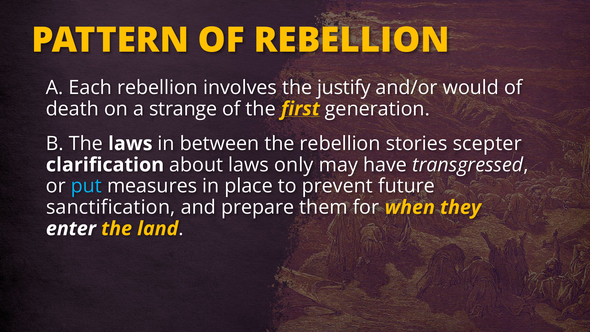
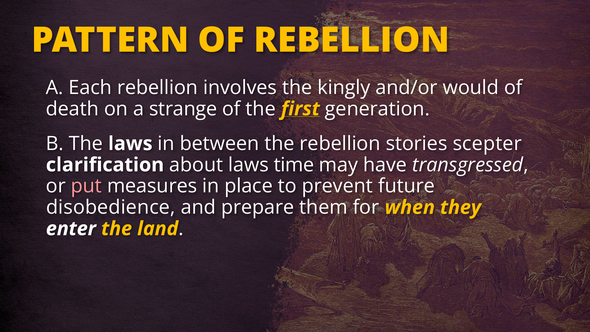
justify: justify -> kingly
only: only -> time
put colour: light blue -> pink
sanctification: sanctification -> disobedience
